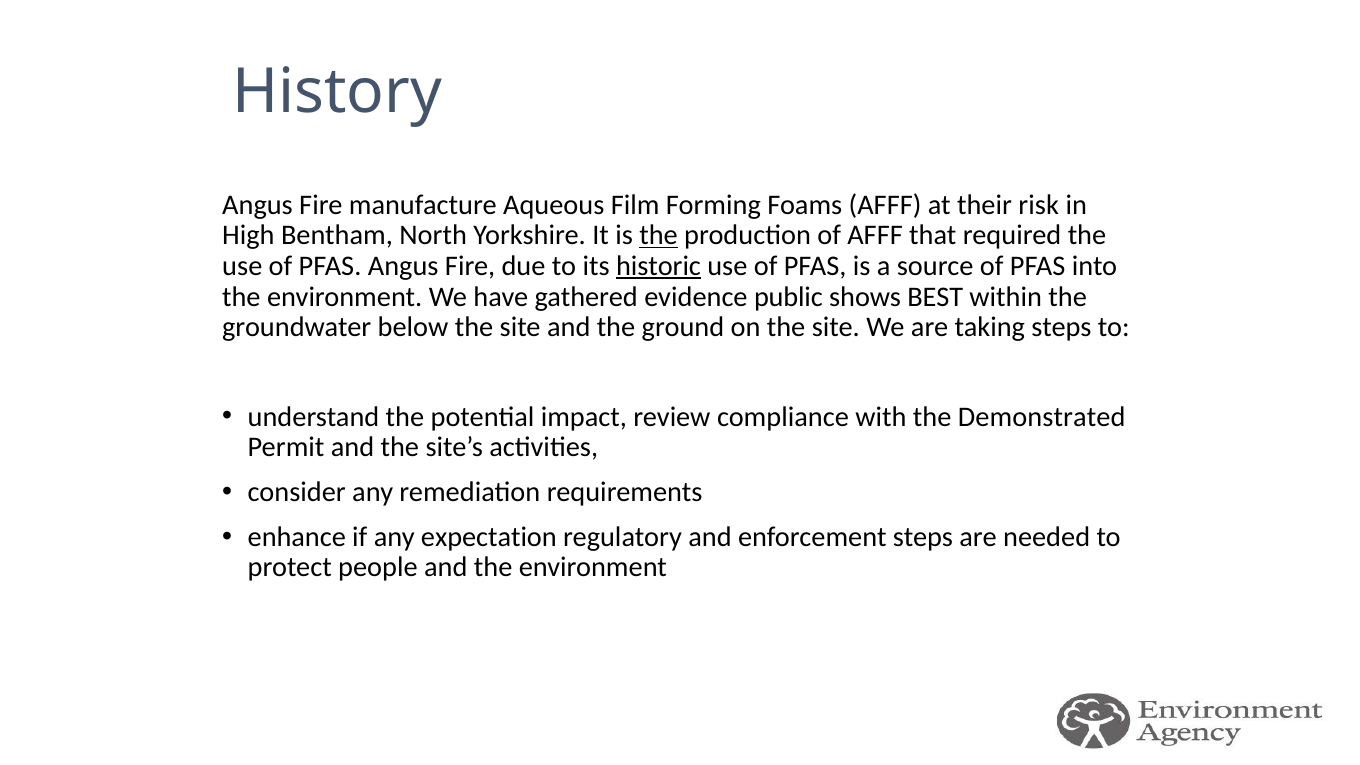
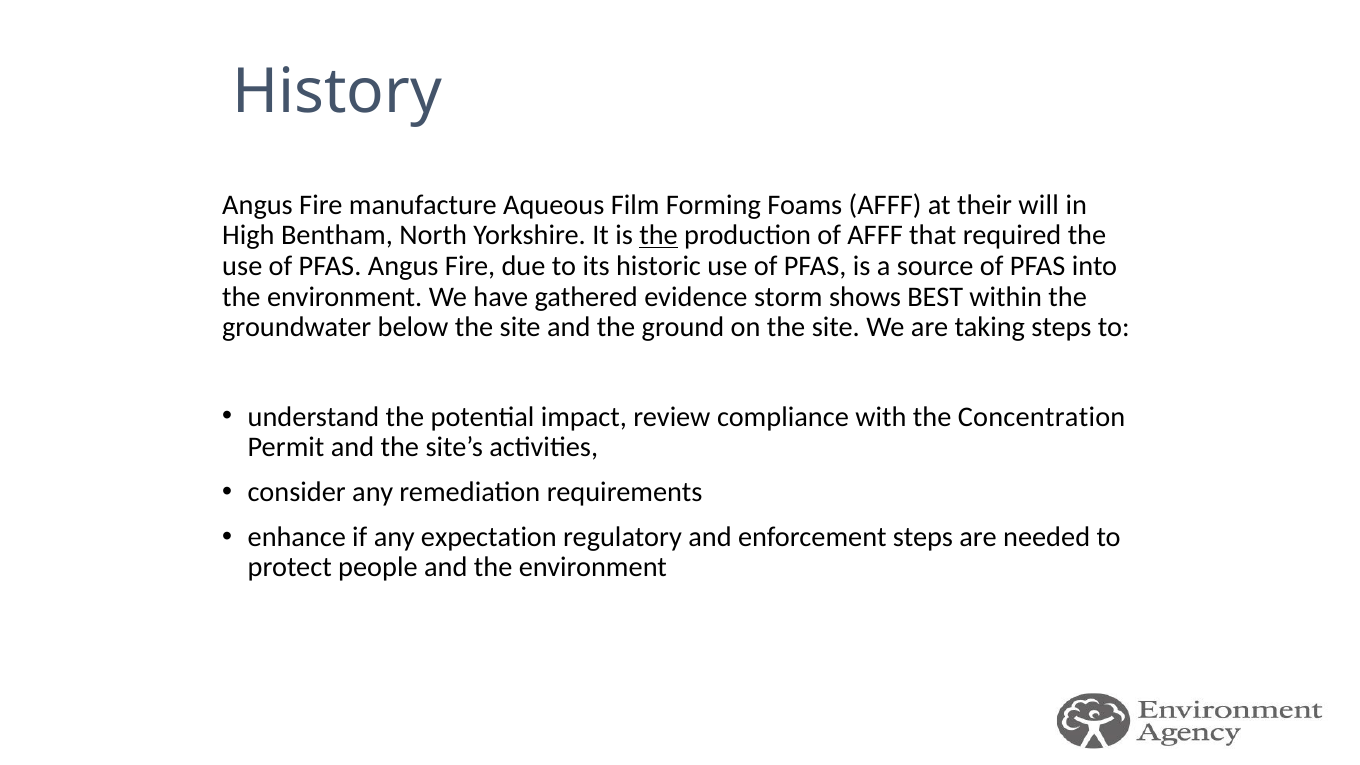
risk: risk -> will
historic underline: present -> none
public: public -> storm
Demonstrated: Demonstrated -> Concentration
